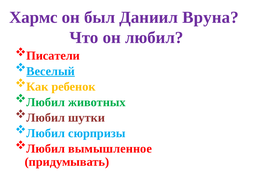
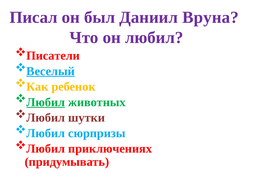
Хармс: Хармс -> Писал
Любил at (46, 103) underline: none -> present
вымышленное: вымышленное -> приключениях
